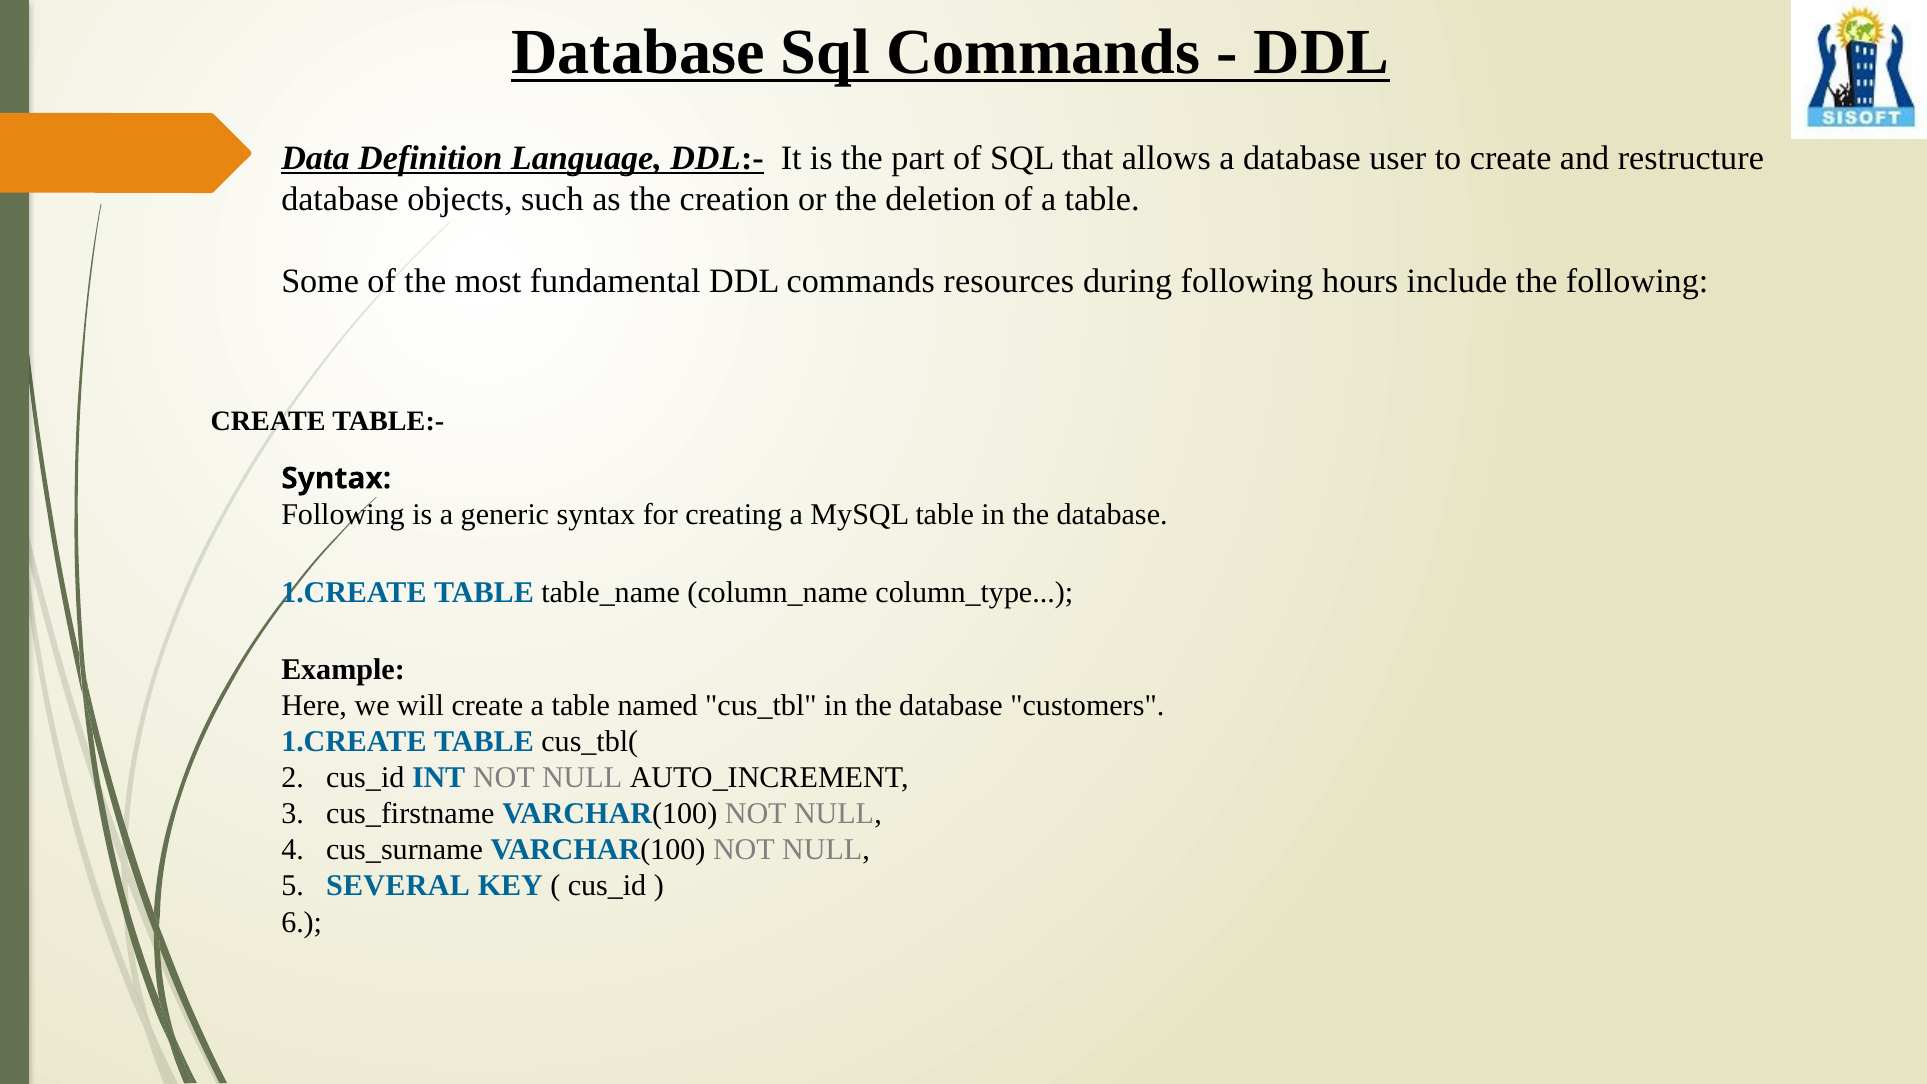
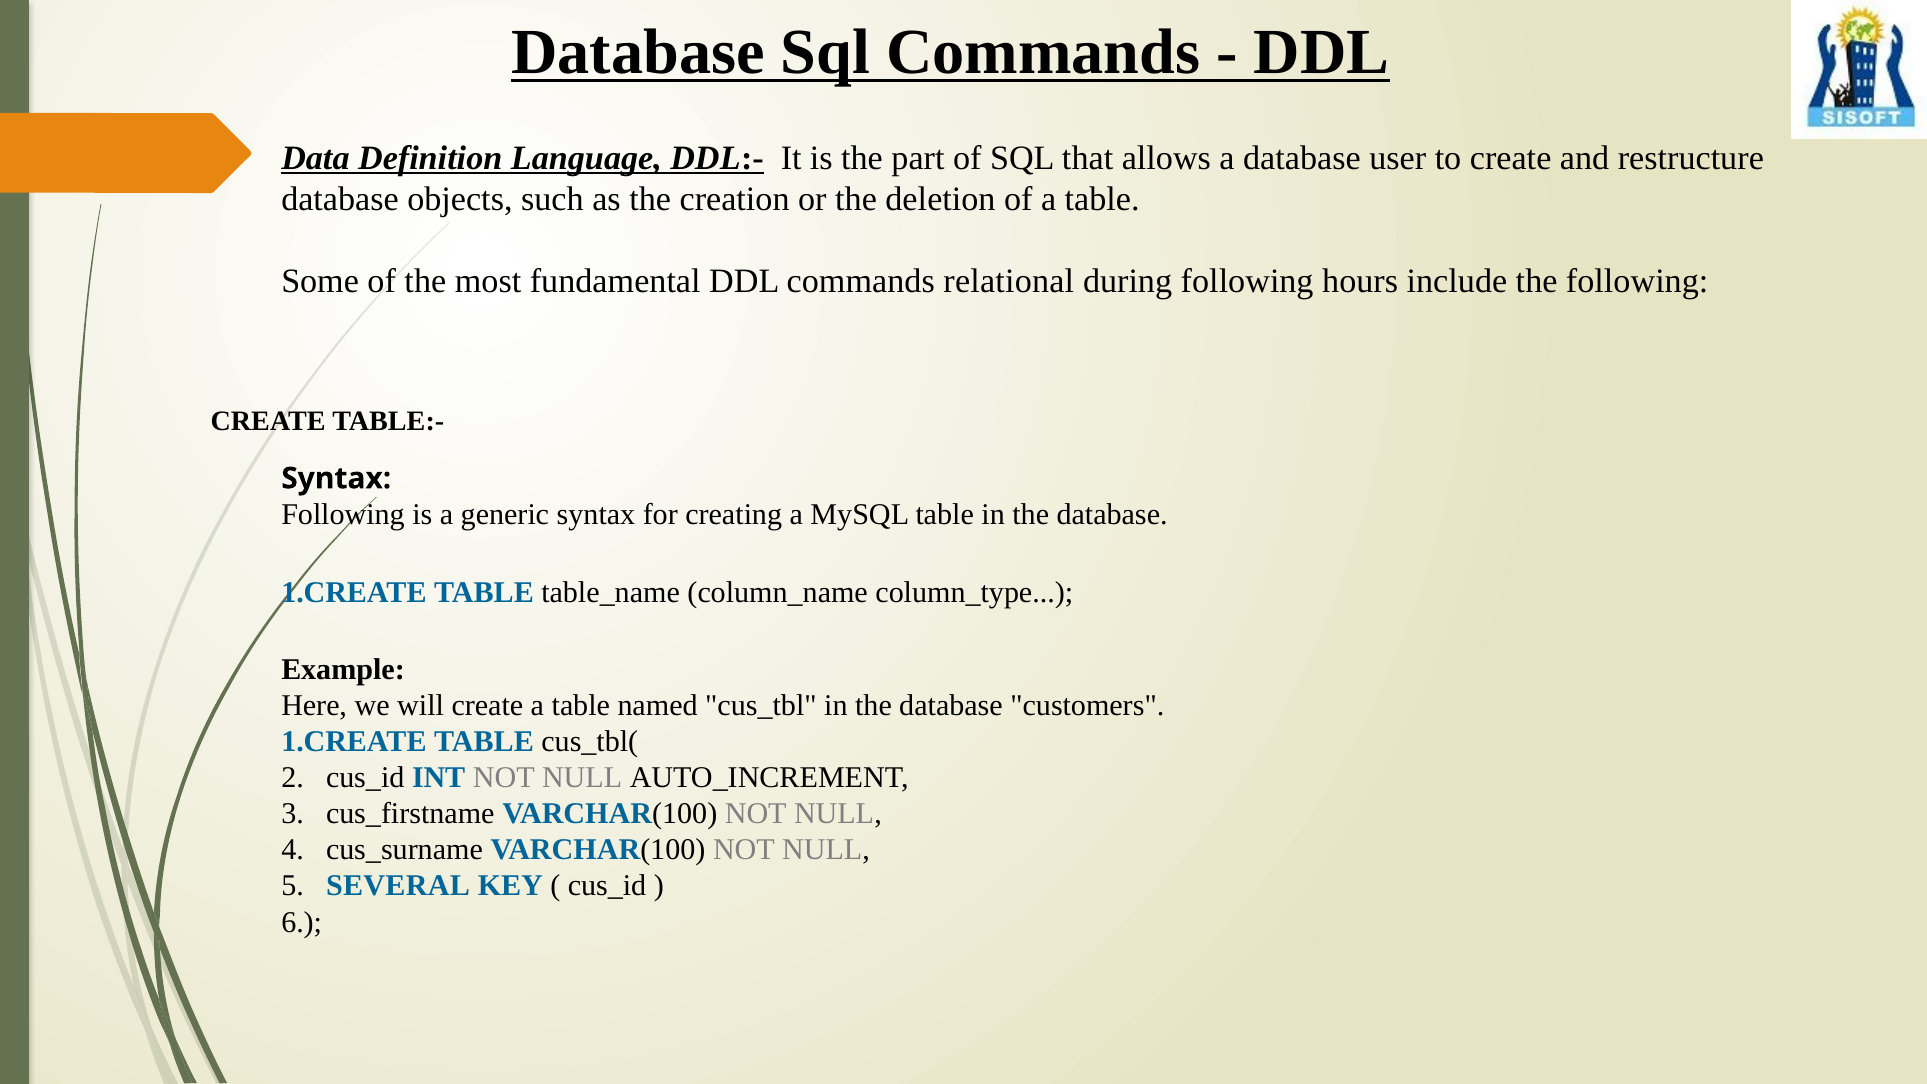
resources: resources -> relational
